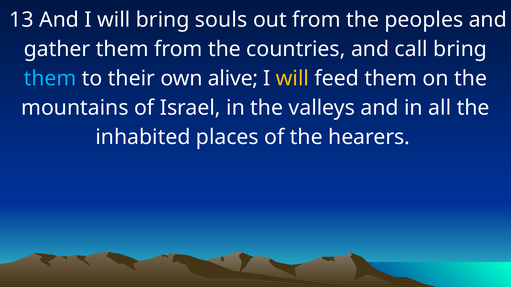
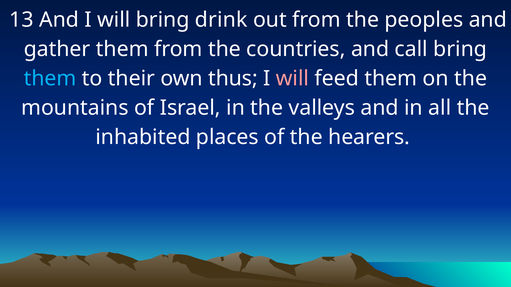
souls: souls -> drink
alive: alive -> thus
will at (292, 79) colour: yellow -> pink
